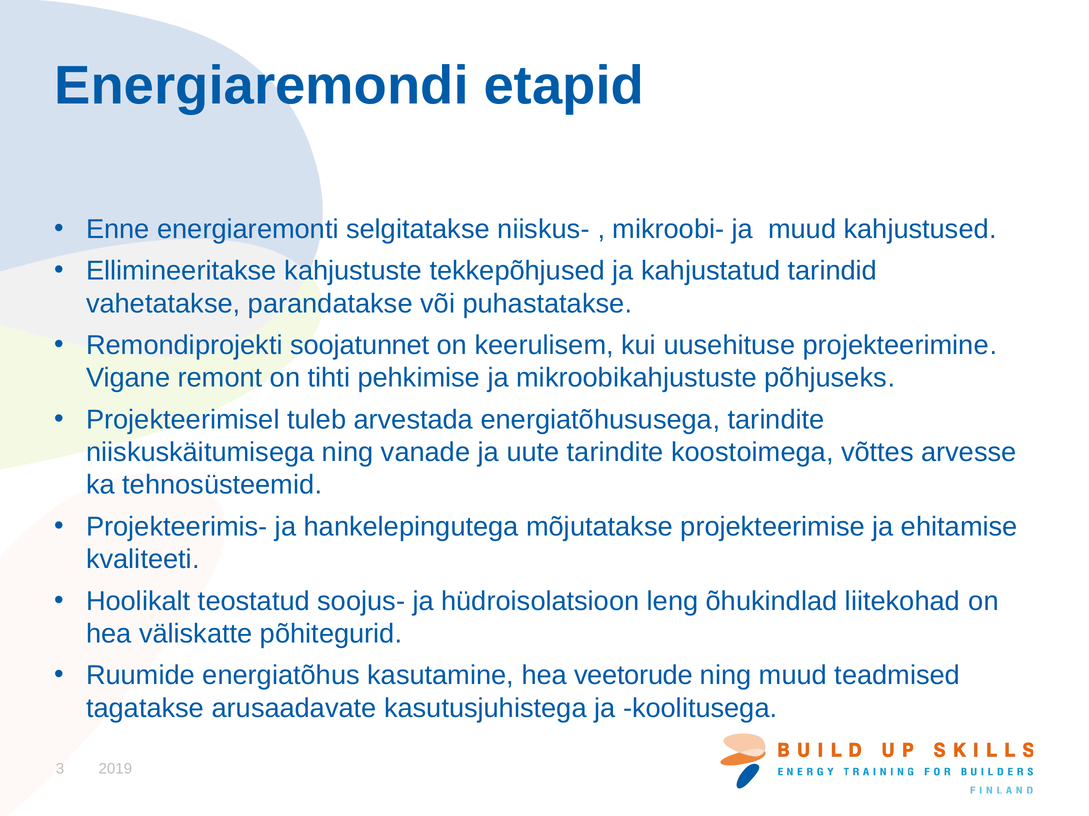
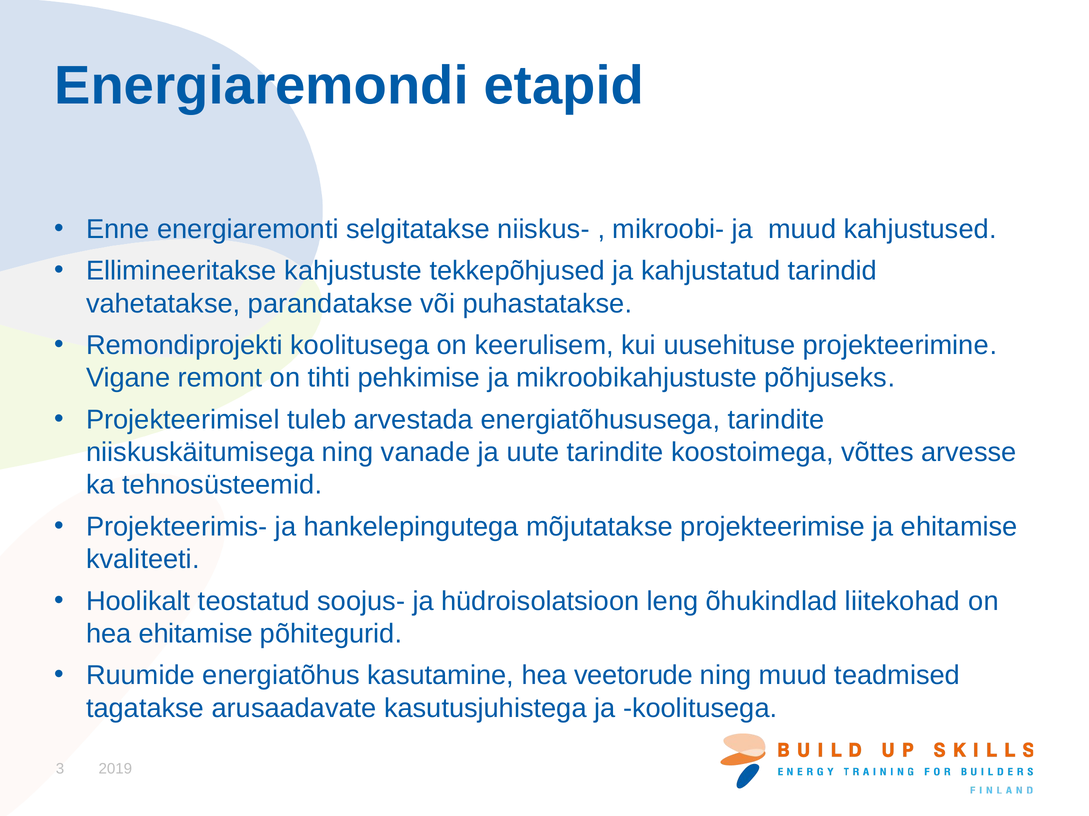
Remondiprojekti soojatunnet: soojatunnet -> koolitusega
hea väliskatte: väliskatte -> ehitamise
